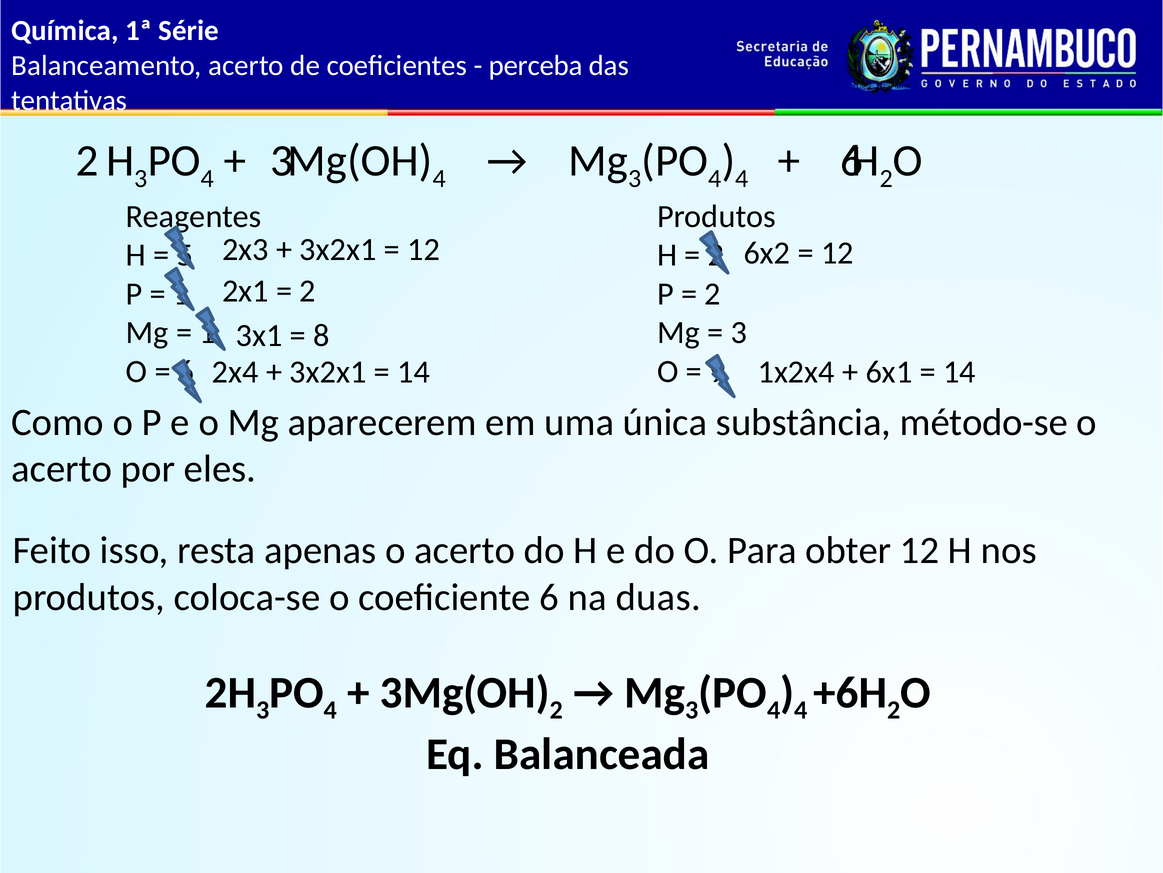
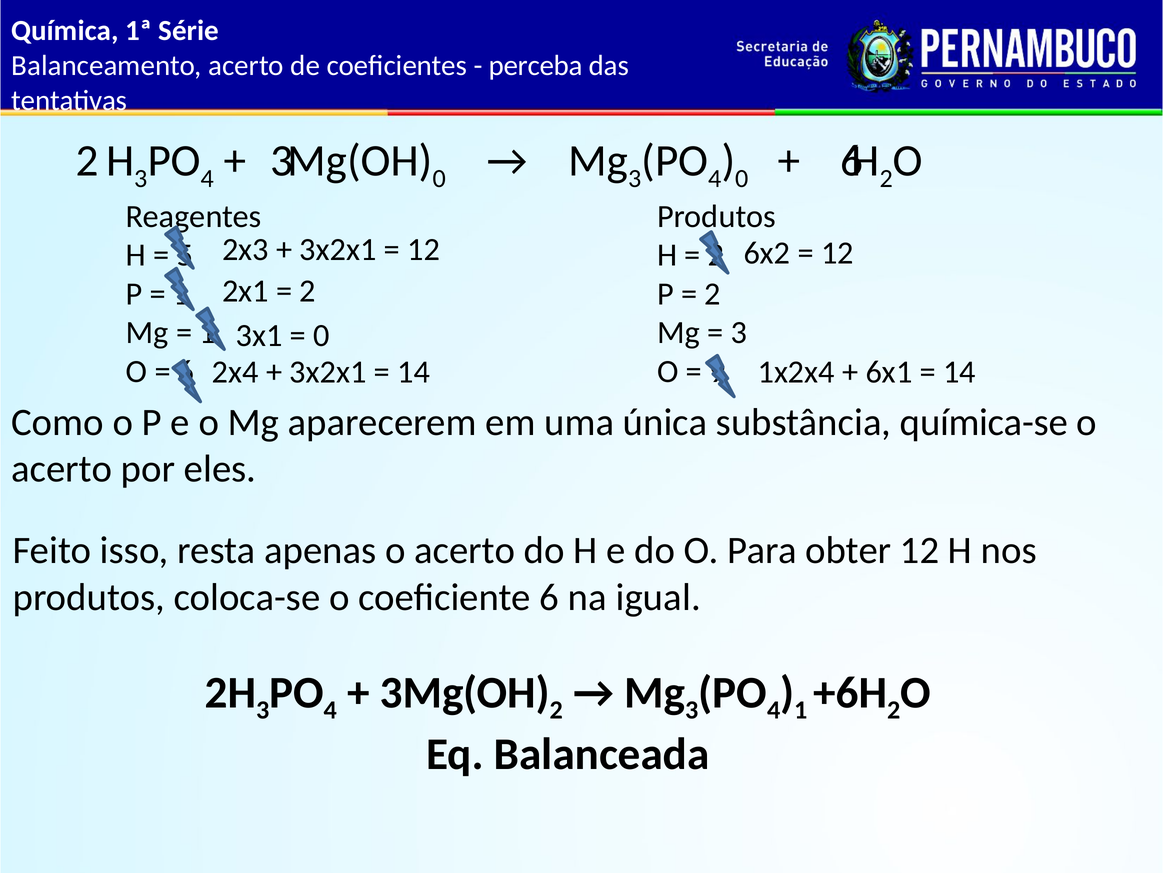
4 at (439, 178): 4 -> 0
4 at (742, 178): 4 -> 0
8 at (321, 335): 8 -> 0
método-se: método-se -> química-se
duas: duas -> igual
4 at (801, 710): 4 -> 1
